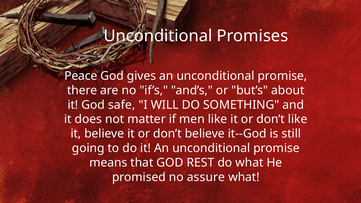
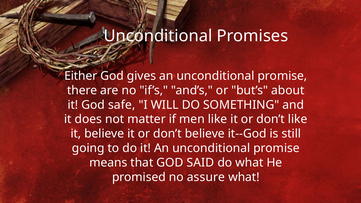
Peace: Peace -> Either
REST: REST -> SAID
